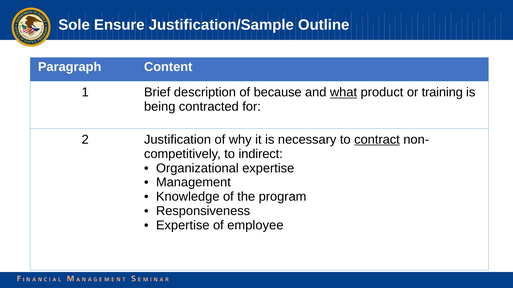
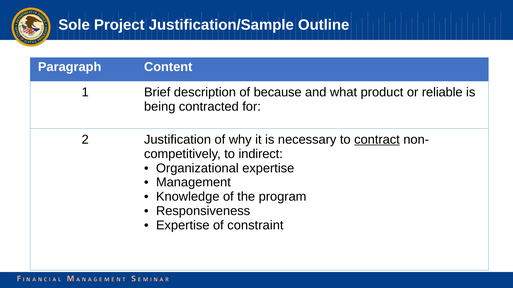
Ensure: Ensure -> Project
what underline: present -> none
training: training -> reliable
employee: employee -> constraint
